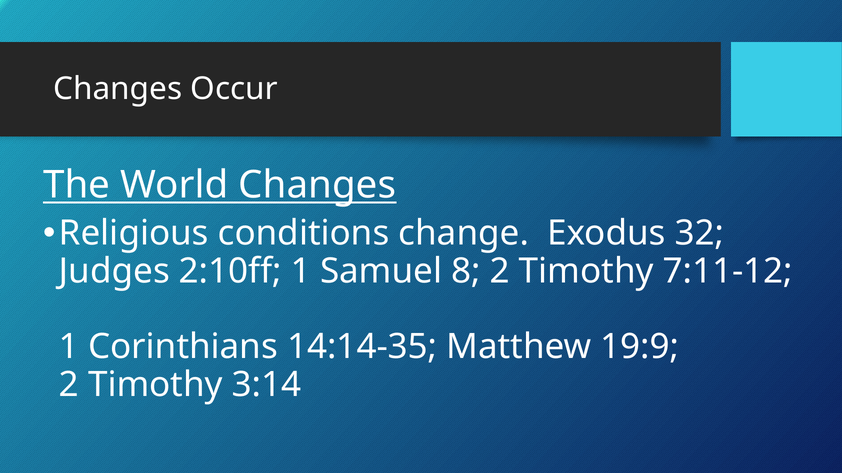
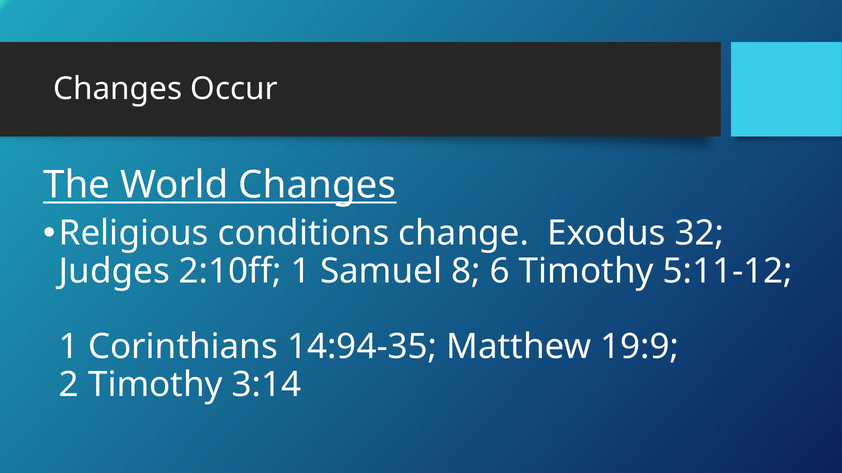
8 2: 2 -> 6
7:11-12: 7:11-12 -> 5:11-12
14:14-35: 14:14-35 -> 14:94-35
